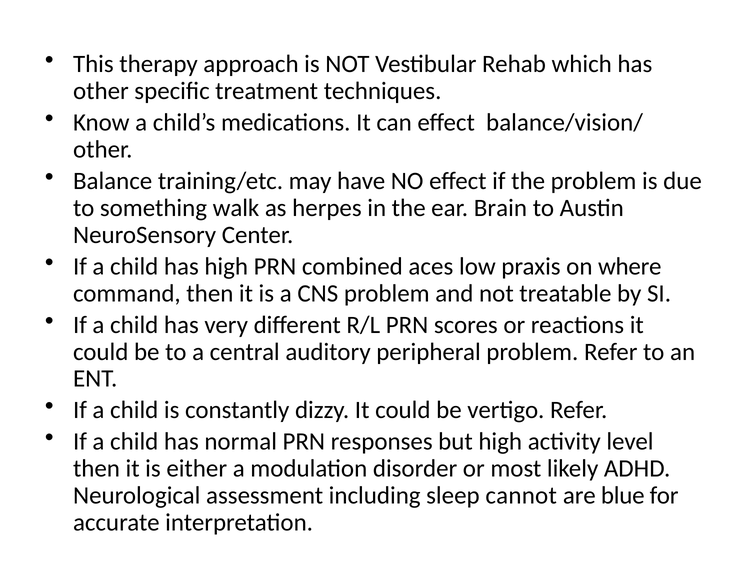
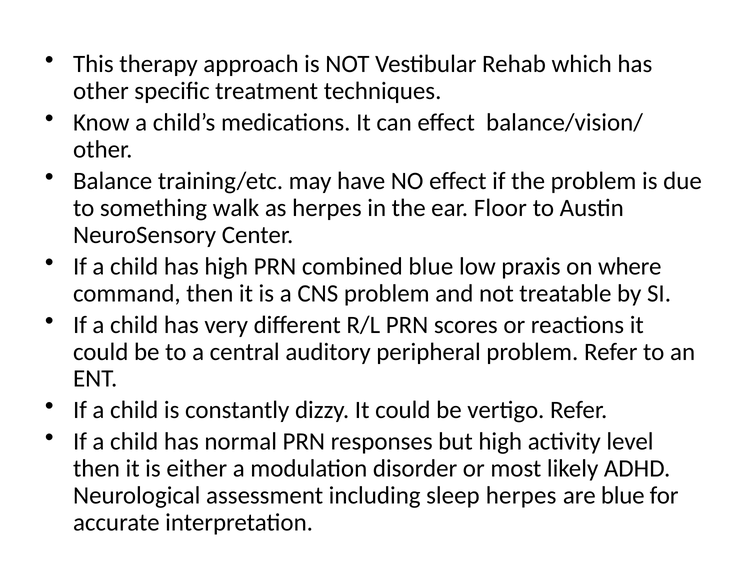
Brain: Brain -> Floor
combined aces: aces -> blue
sleep cannot: cannot -> herpes
